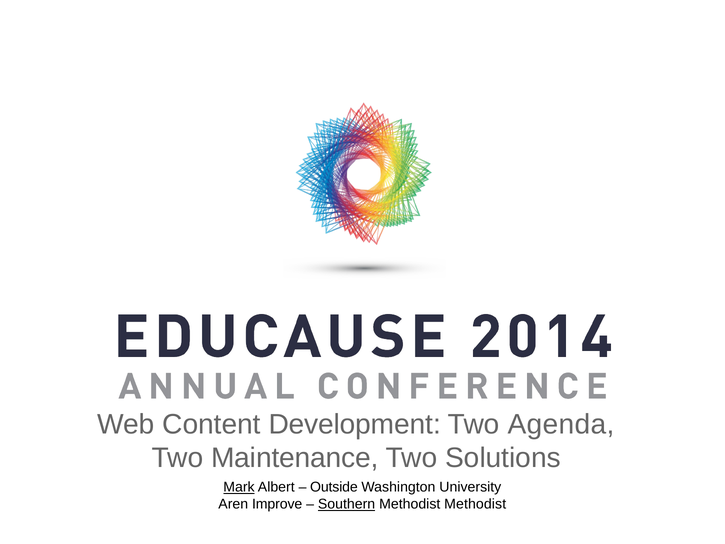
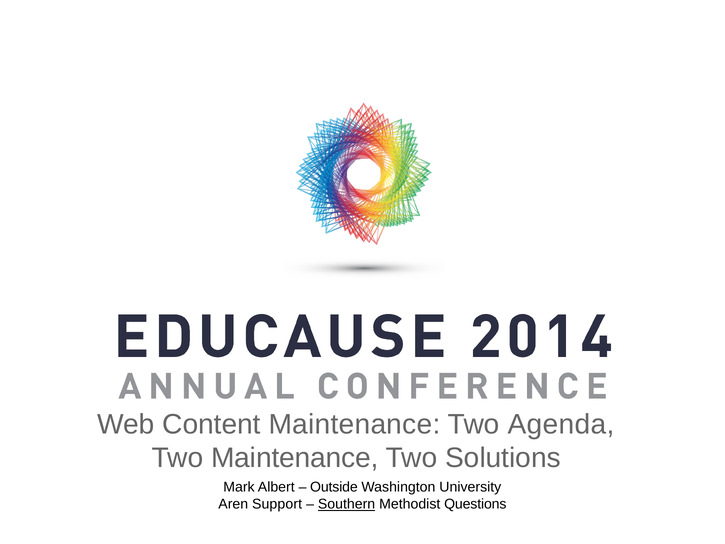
Content Development: Development -> Maintenance
Mark underline: present -> none
Improve: Improve -> Support
Methodist Methodist: Methodist -> Questions
